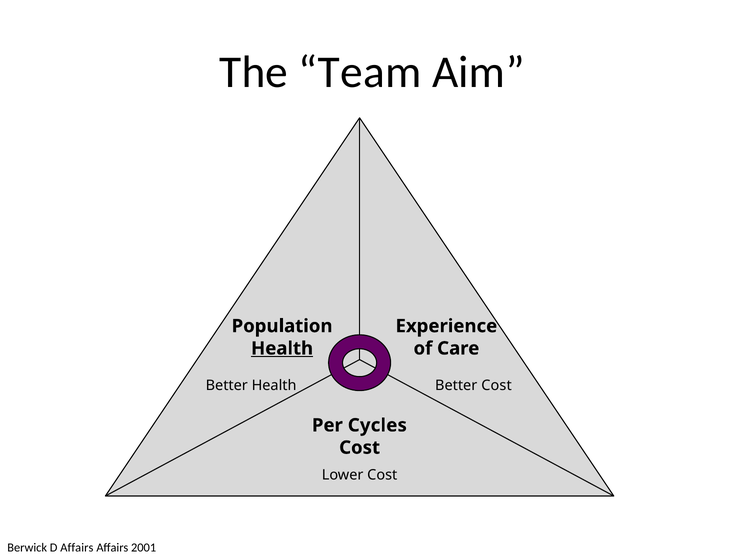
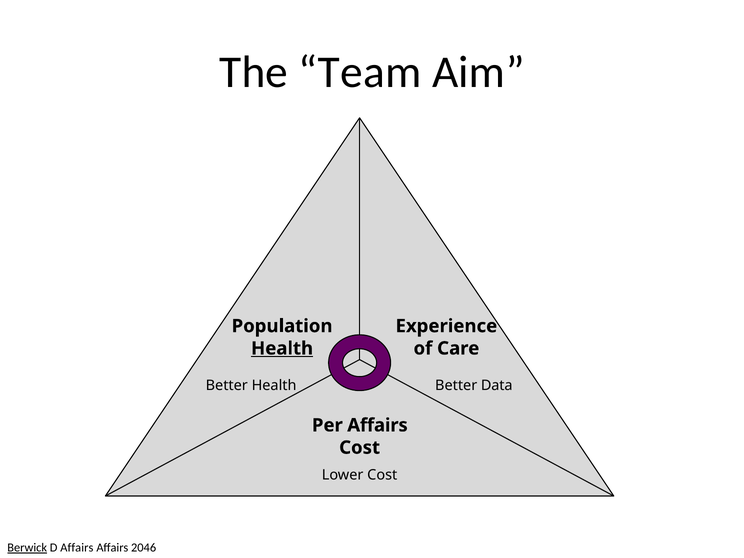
Better Cost: Cost -> Data
Per Cycles: Cycles -> Affairs
Berwick underline: none -> present
2001: 2001 -> 2046
